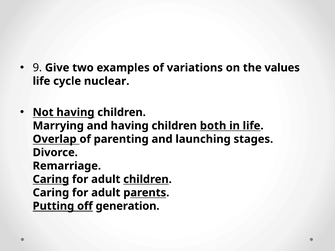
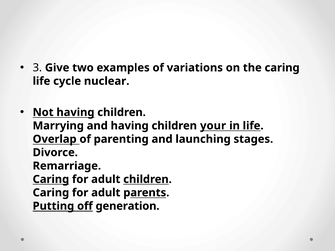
9: 9 -> 3
the values: values -> caring
both: both -> your
